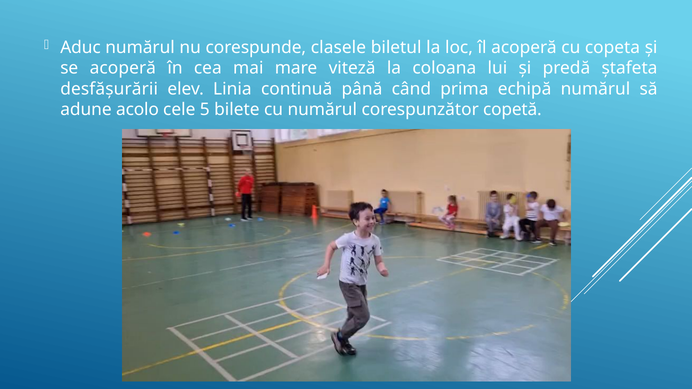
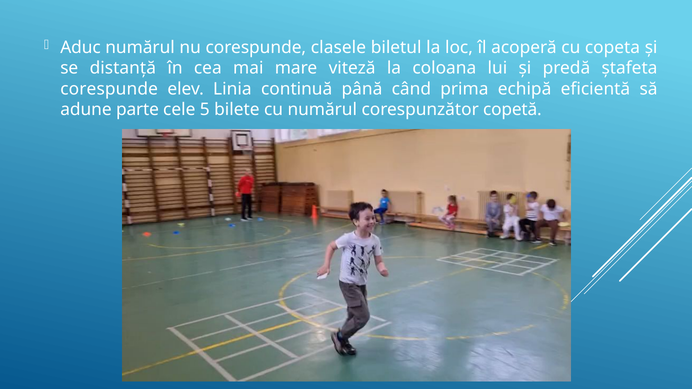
se acoperă: acoperă -> distanță
desfășurării at (109, 89): desfășurării -> corespunde
echipă numărul: numărul -> eficientă
acolo: acolo -> parte
